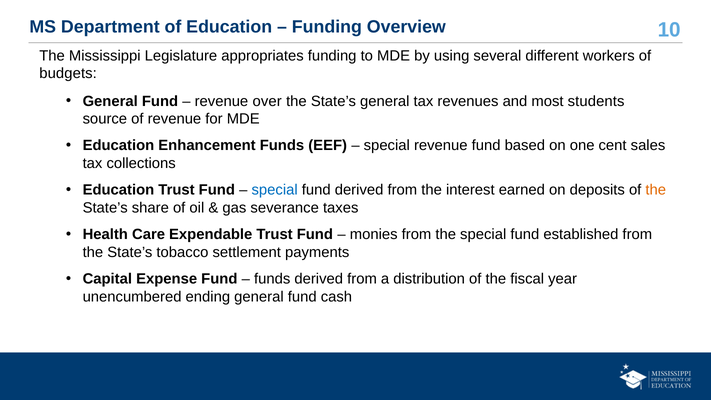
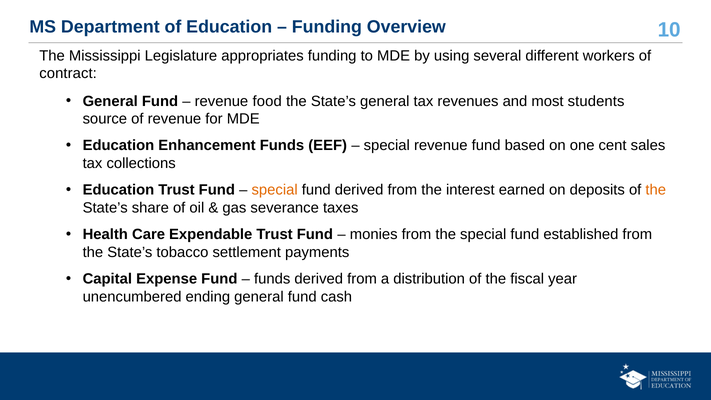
budgets: budgets -> contract
over: over -> food
special at (275, 190) colour: blue -> orange
